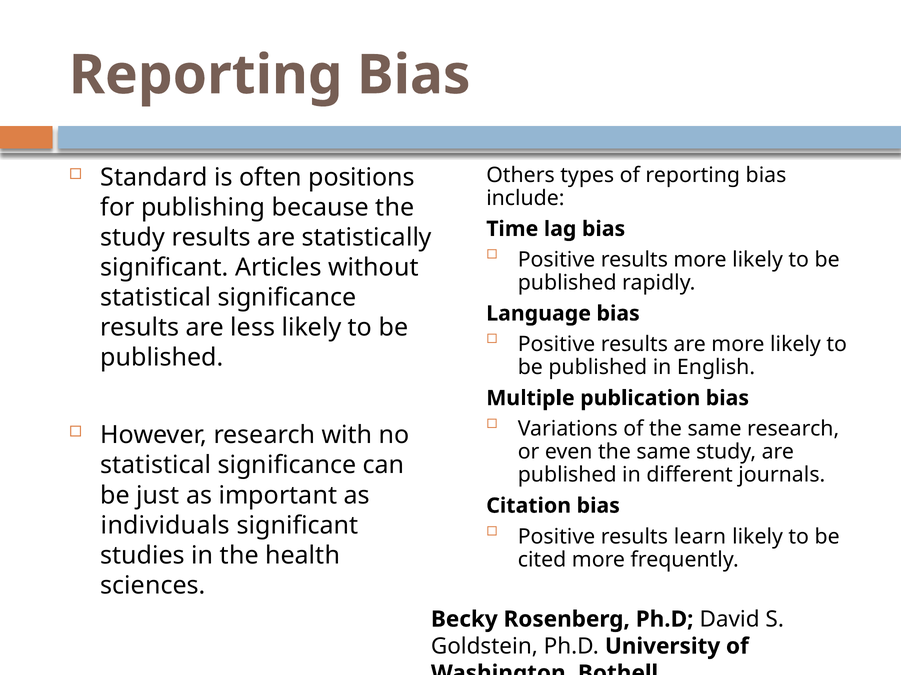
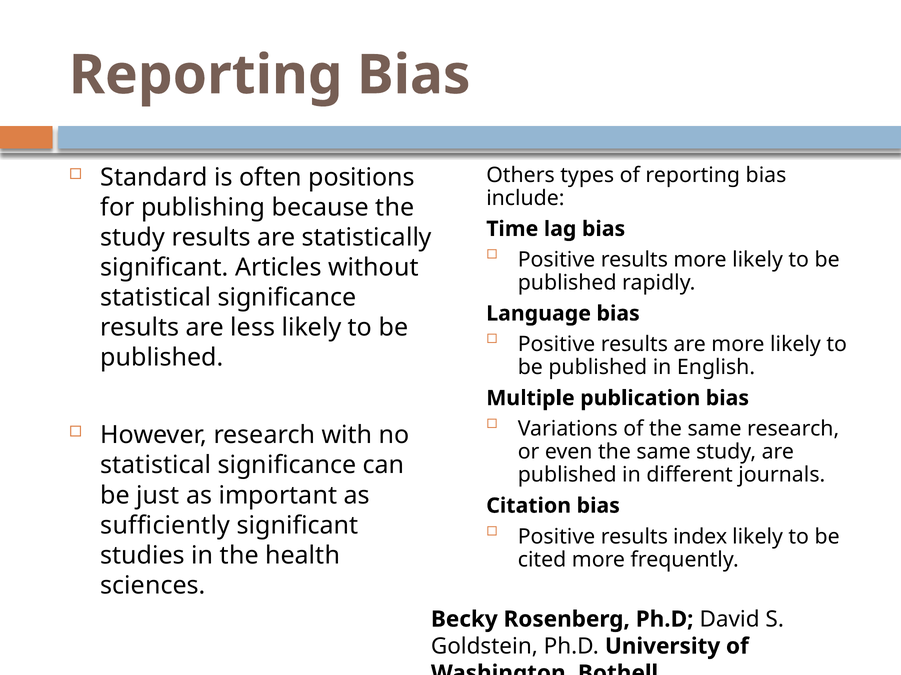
individuals: individuals -> sufficiently
learn: learn -> index
